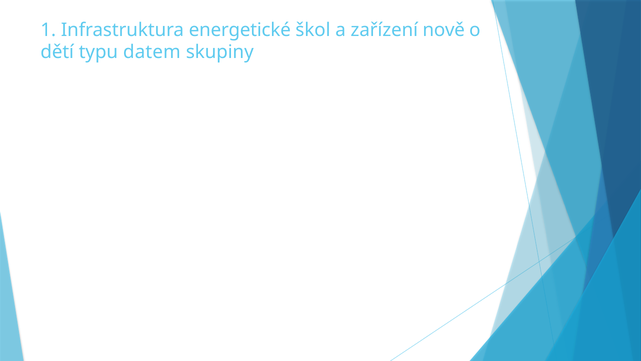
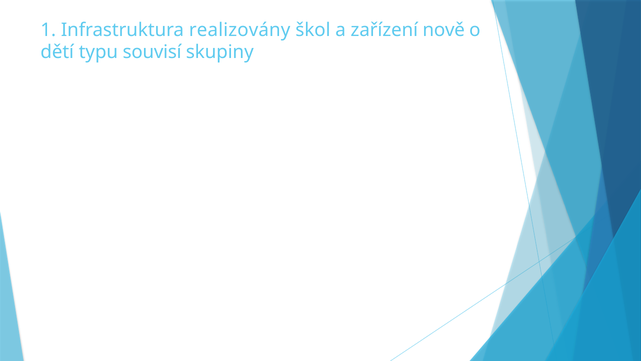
energetické: energetické -> realizovány
datem: datem -> souvisí
